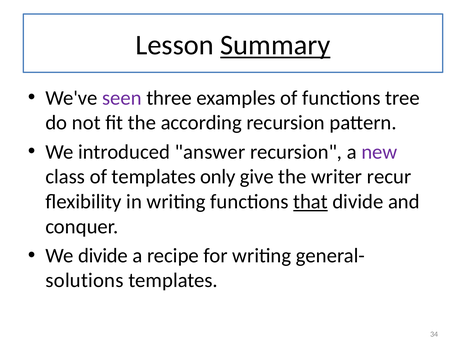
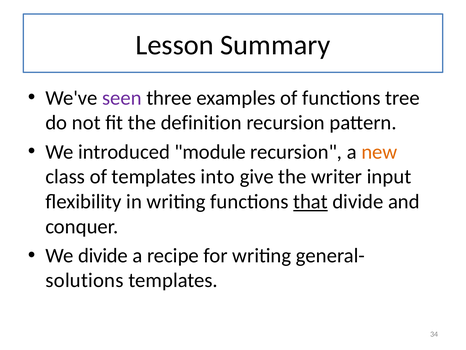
Summary underline: present -> none
according: according -> definition
answer: answer -> module
new colour: purple -> orange
only: only -> into
recur: recur -> input
